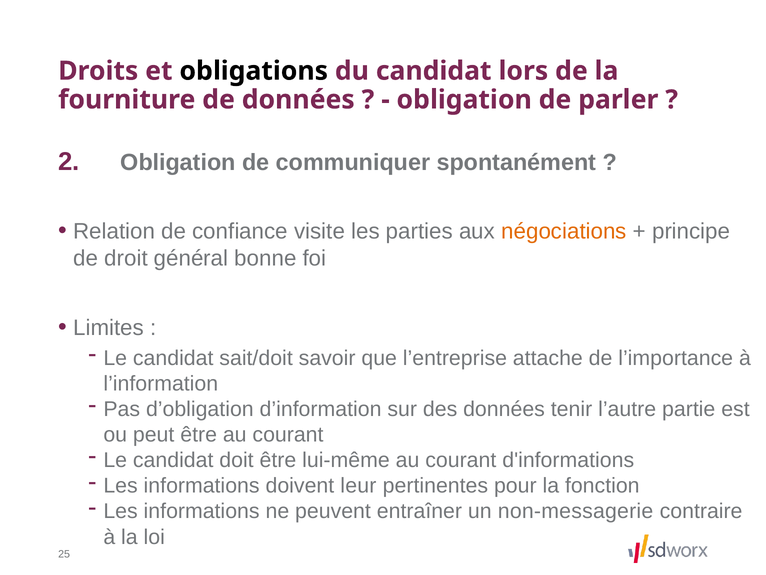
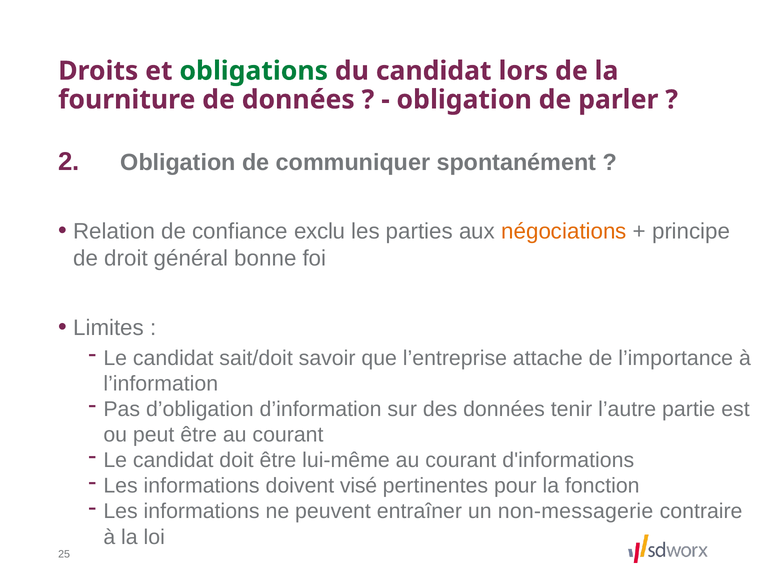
obligations colour: black -> green
visite: visite -> exclu
leur: leur -> visé
